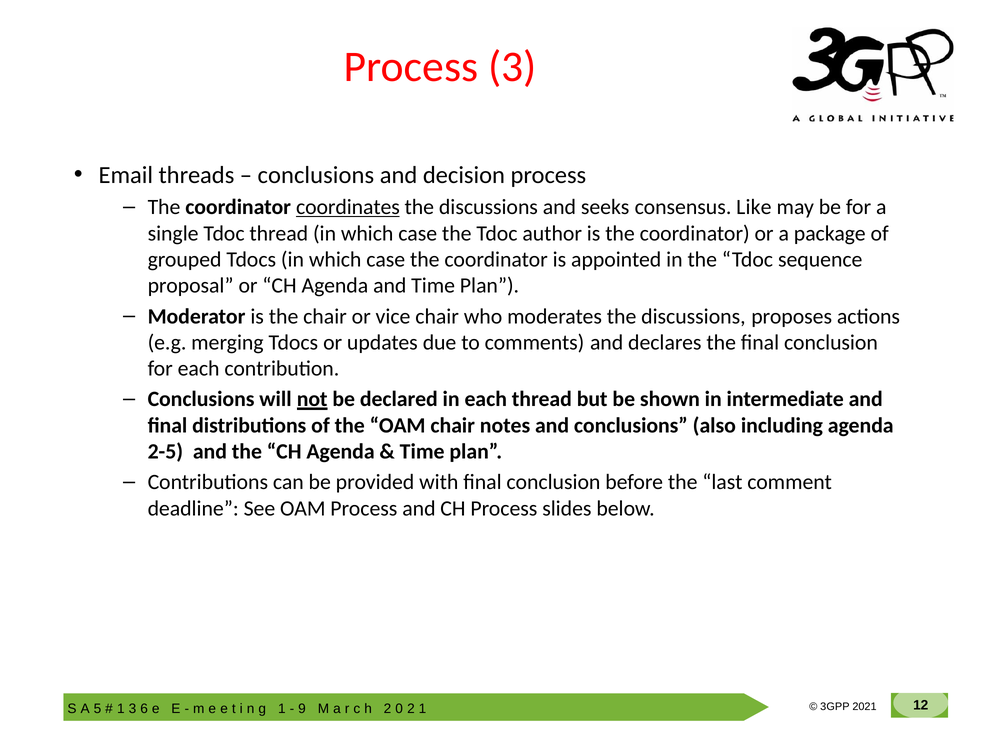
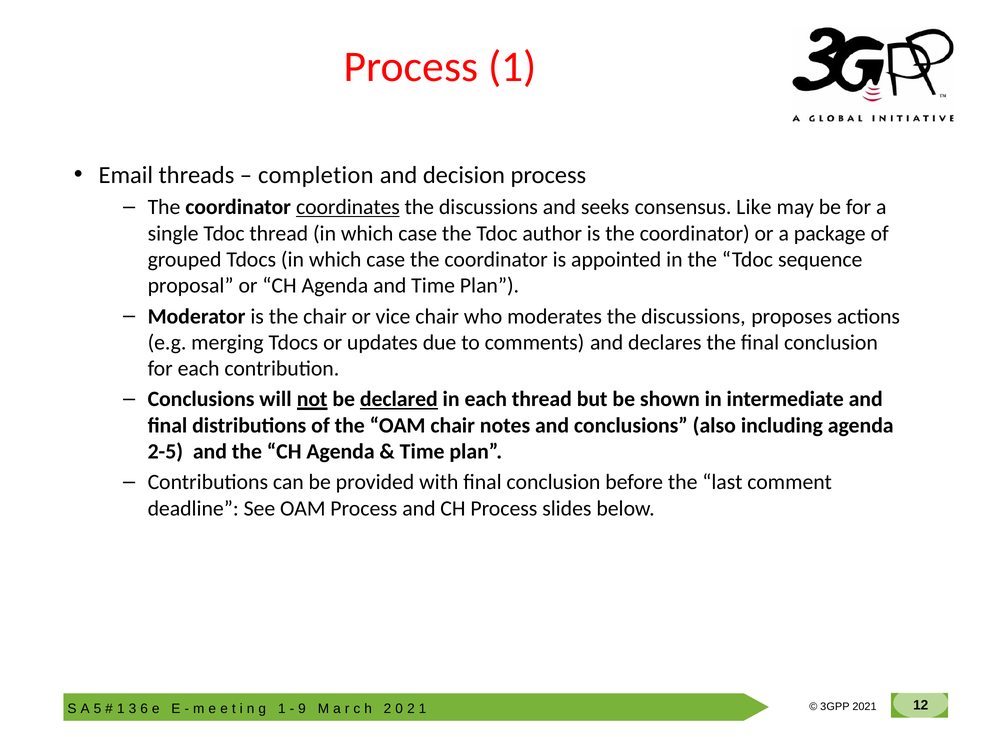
Process 3: 3 -> 1
conclusions at (316, 175): conclusions -> completion
declared underline: none -> present
